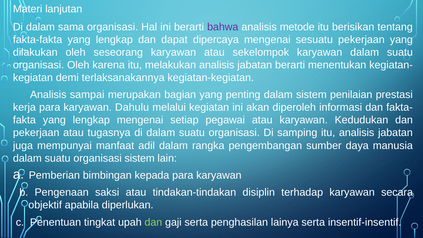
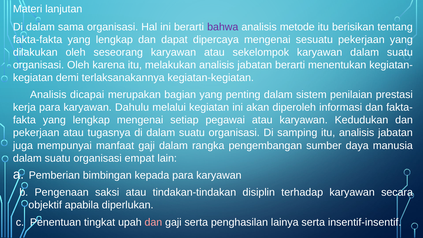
sampai: sampai -> dicapai
manfaat adil: adil -> gaji
organisasi sistem: sistem -> empat
dan at (153, 222) colour: light green -> pink
